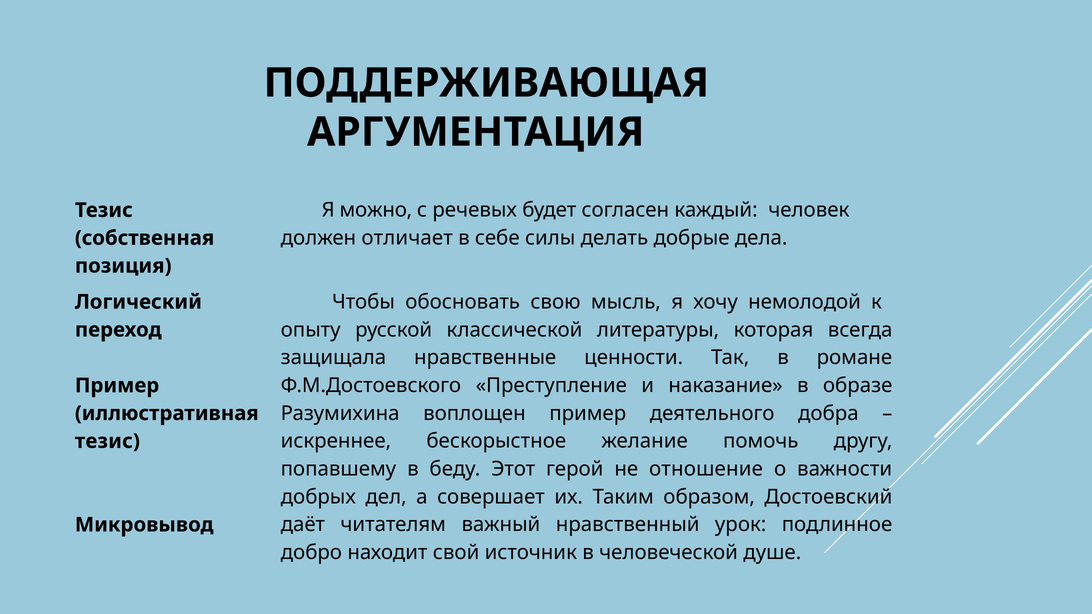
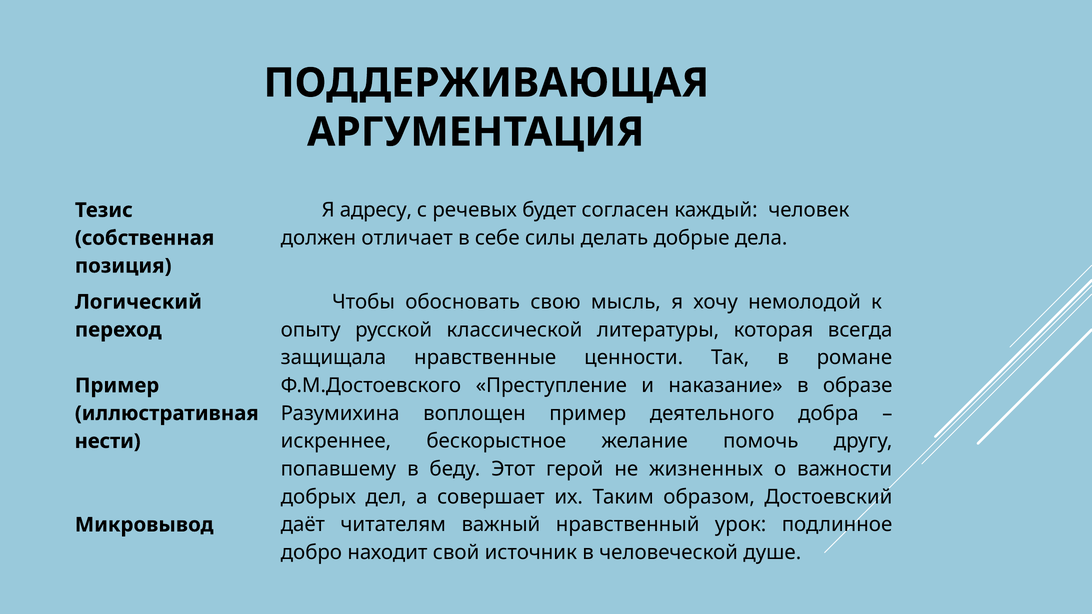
можно: можно -> адресу
тезис at (107, 441): тезис -> нести
отношение: отношение -> жизненных
